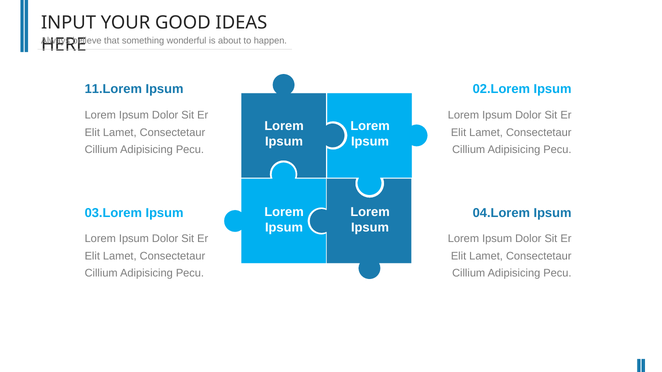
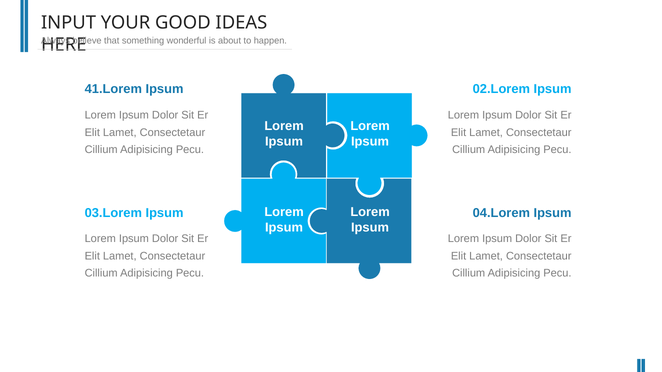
11.Lorem: 11.Lorem -> 41.Lorem
